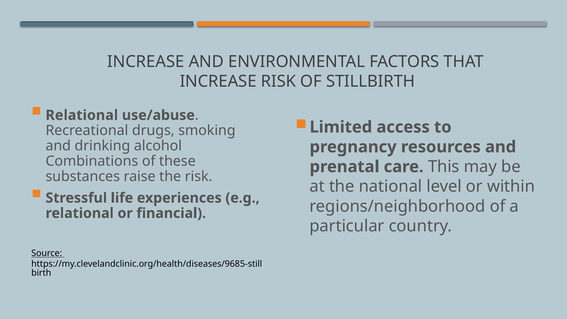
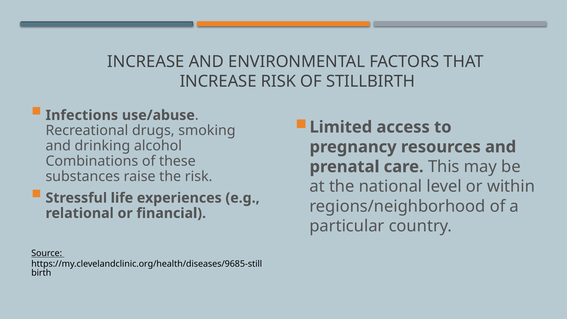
Relational at (82, 115): Relational -> Infections
